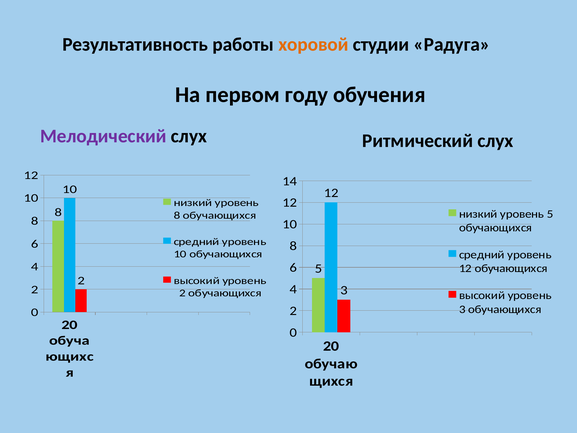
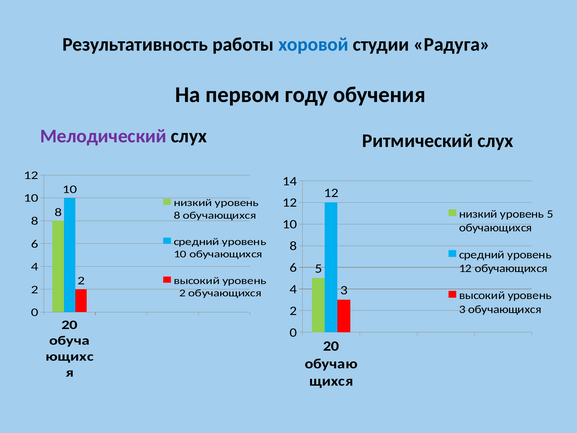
хоровой colour: orange -> blue
